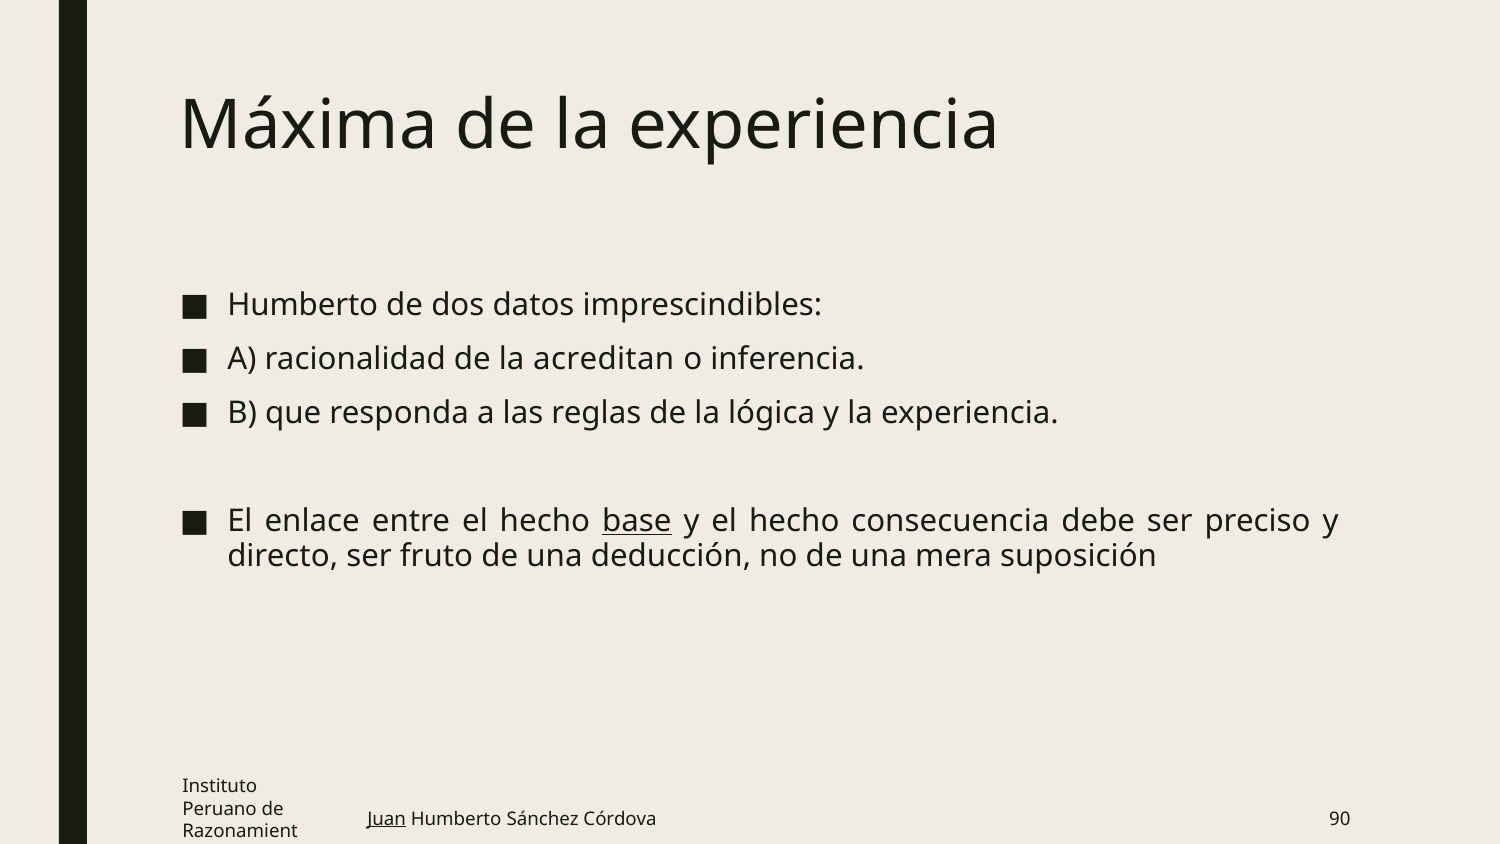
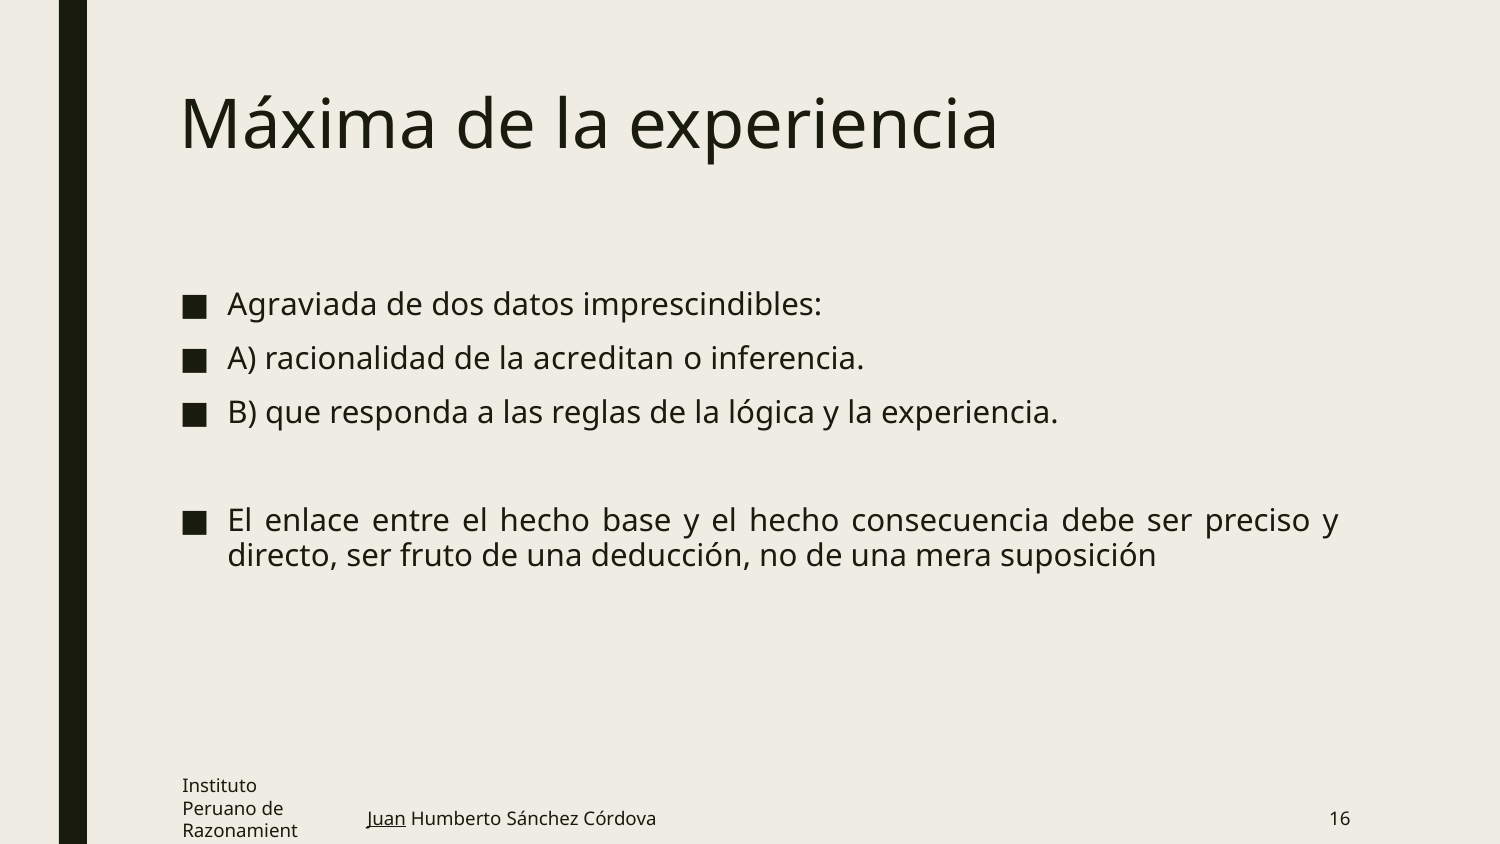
Humberto at (303, 305): Humberto -> Agraviada
base underline: present -> none
90: 90 -> 16
